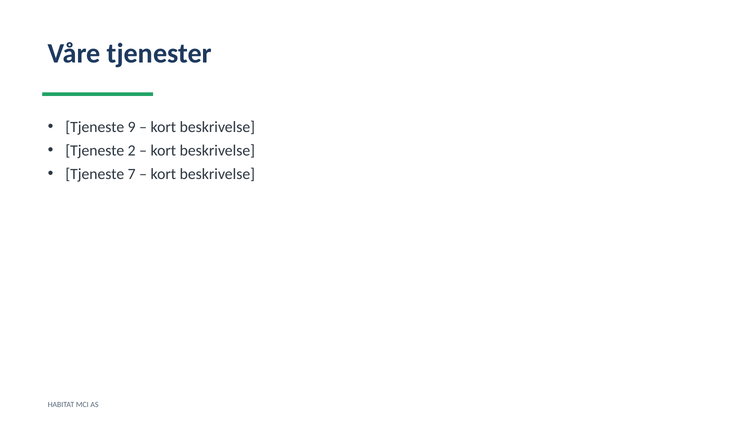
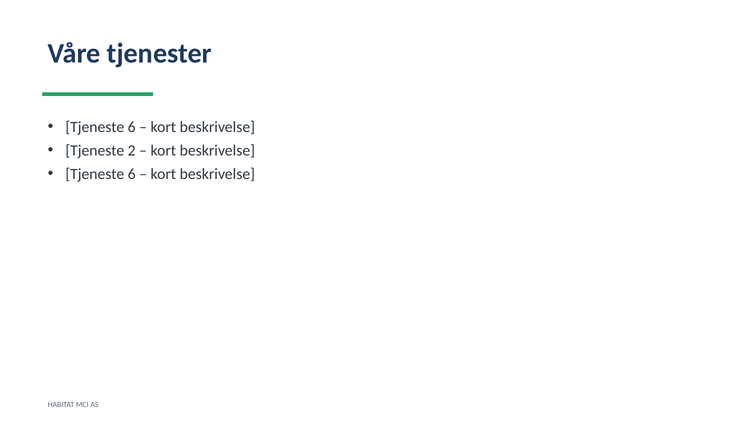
9 at (132, 127): 9 -> 6
7 at (132, 174): 7 -> 6
